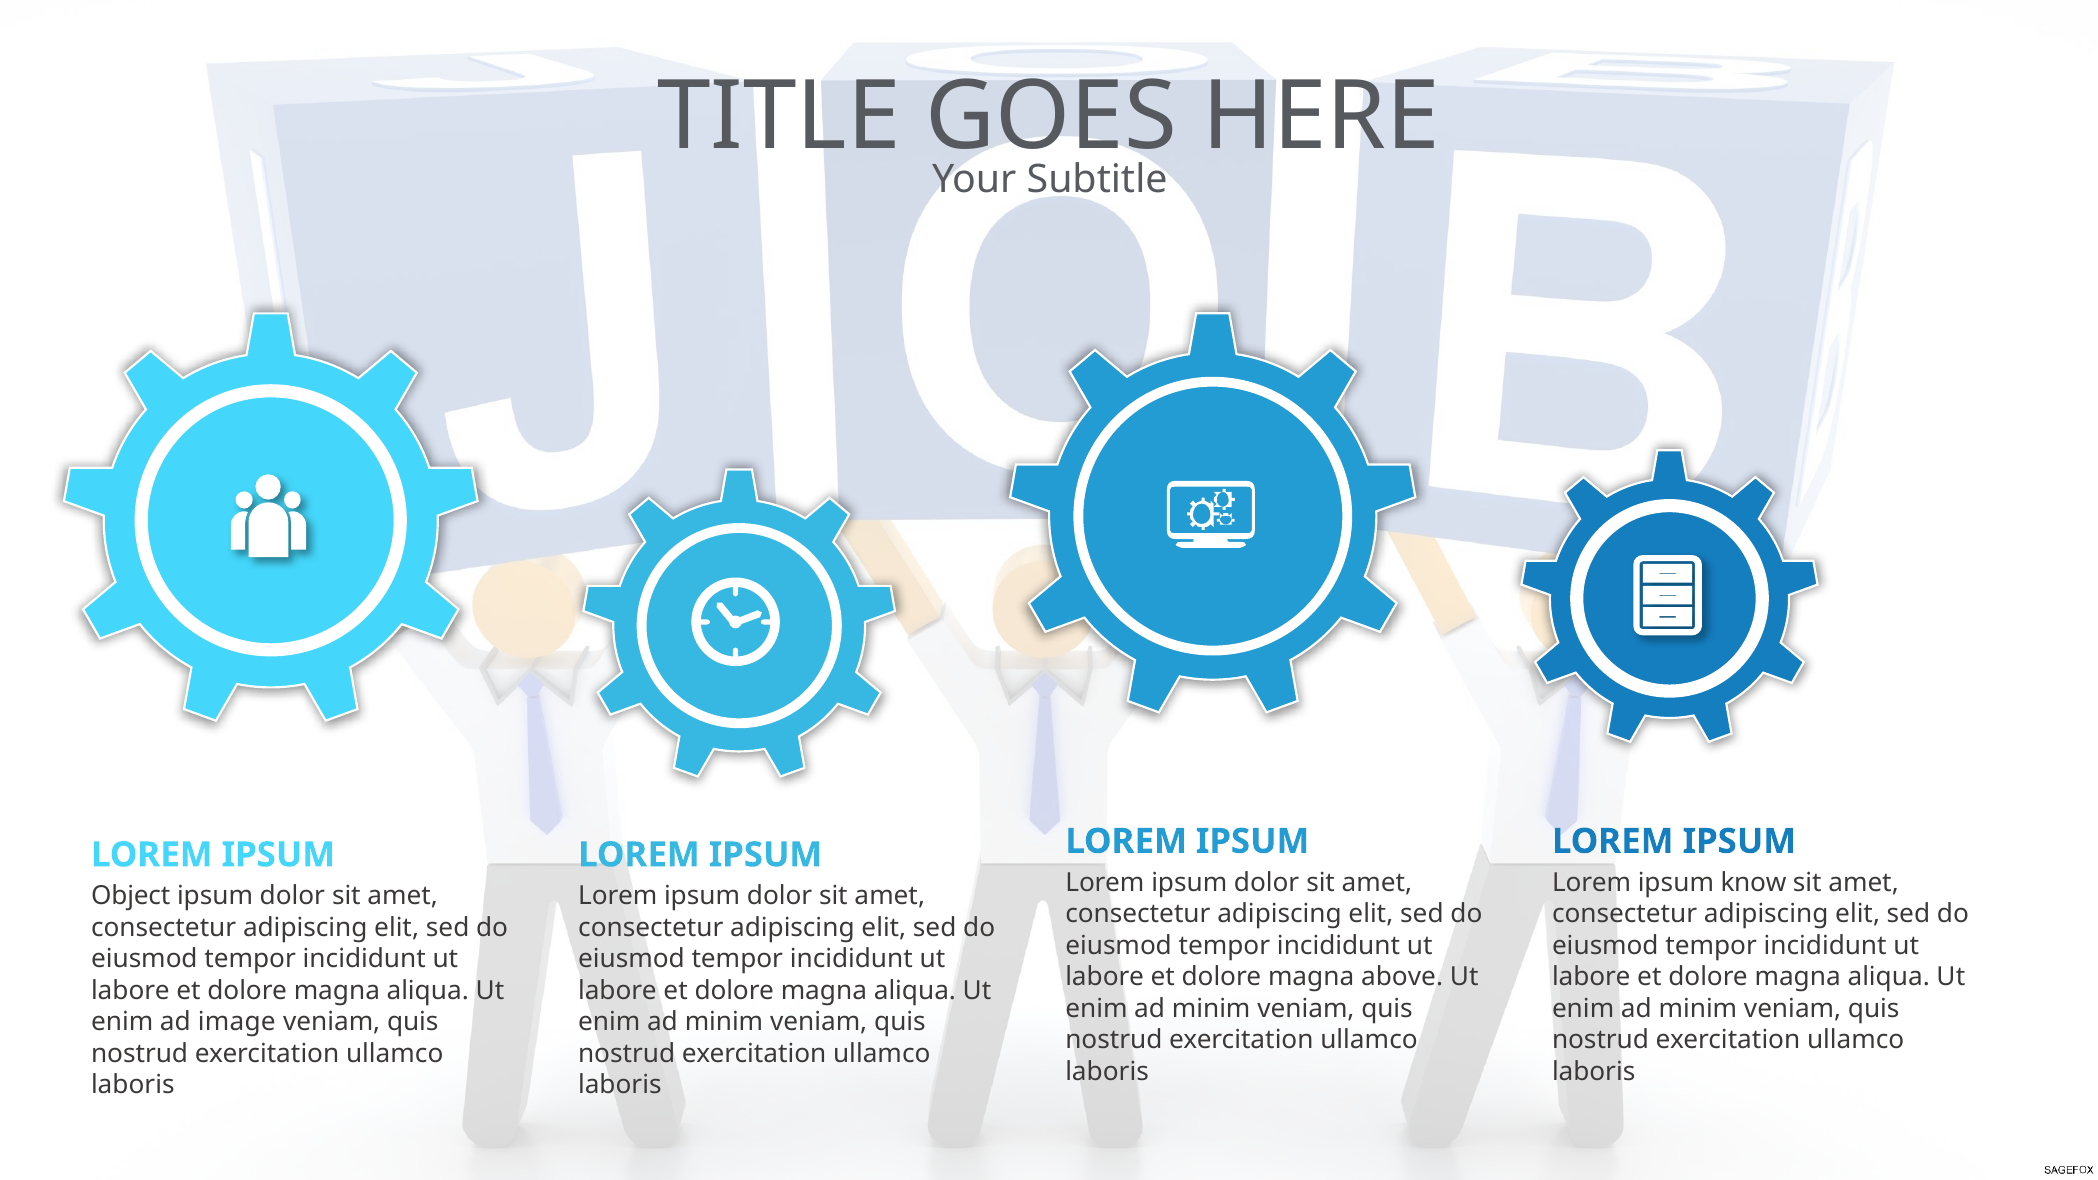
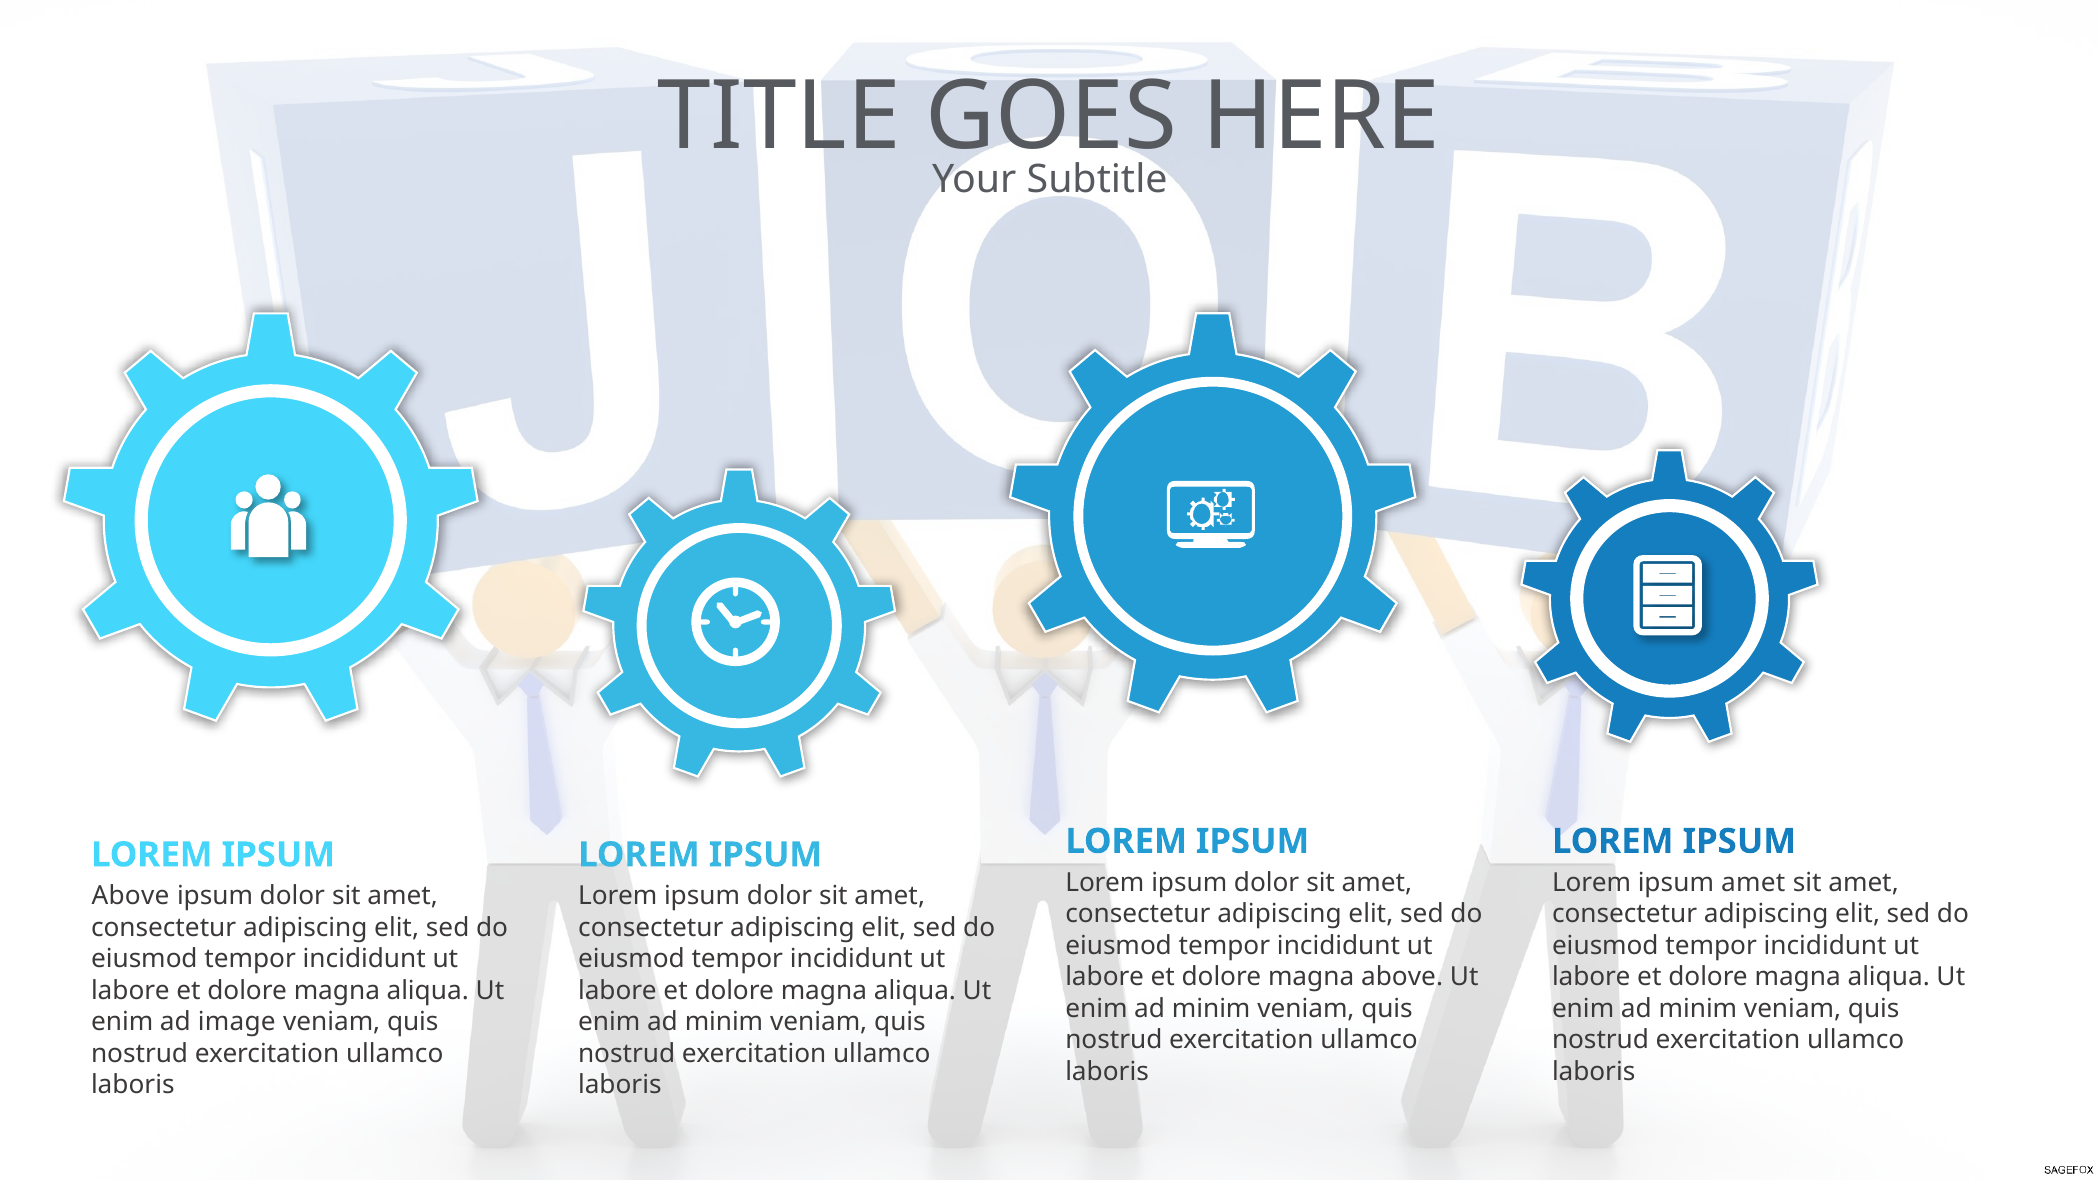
ipsum know: know -> amet
Object at (131, 896): Object -> Above
